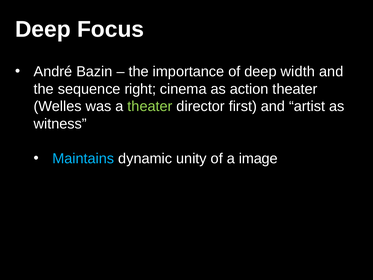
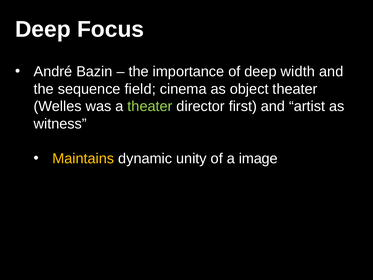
right: right -> field
action: action -> object
Maintains colour: light blue -> yellow
